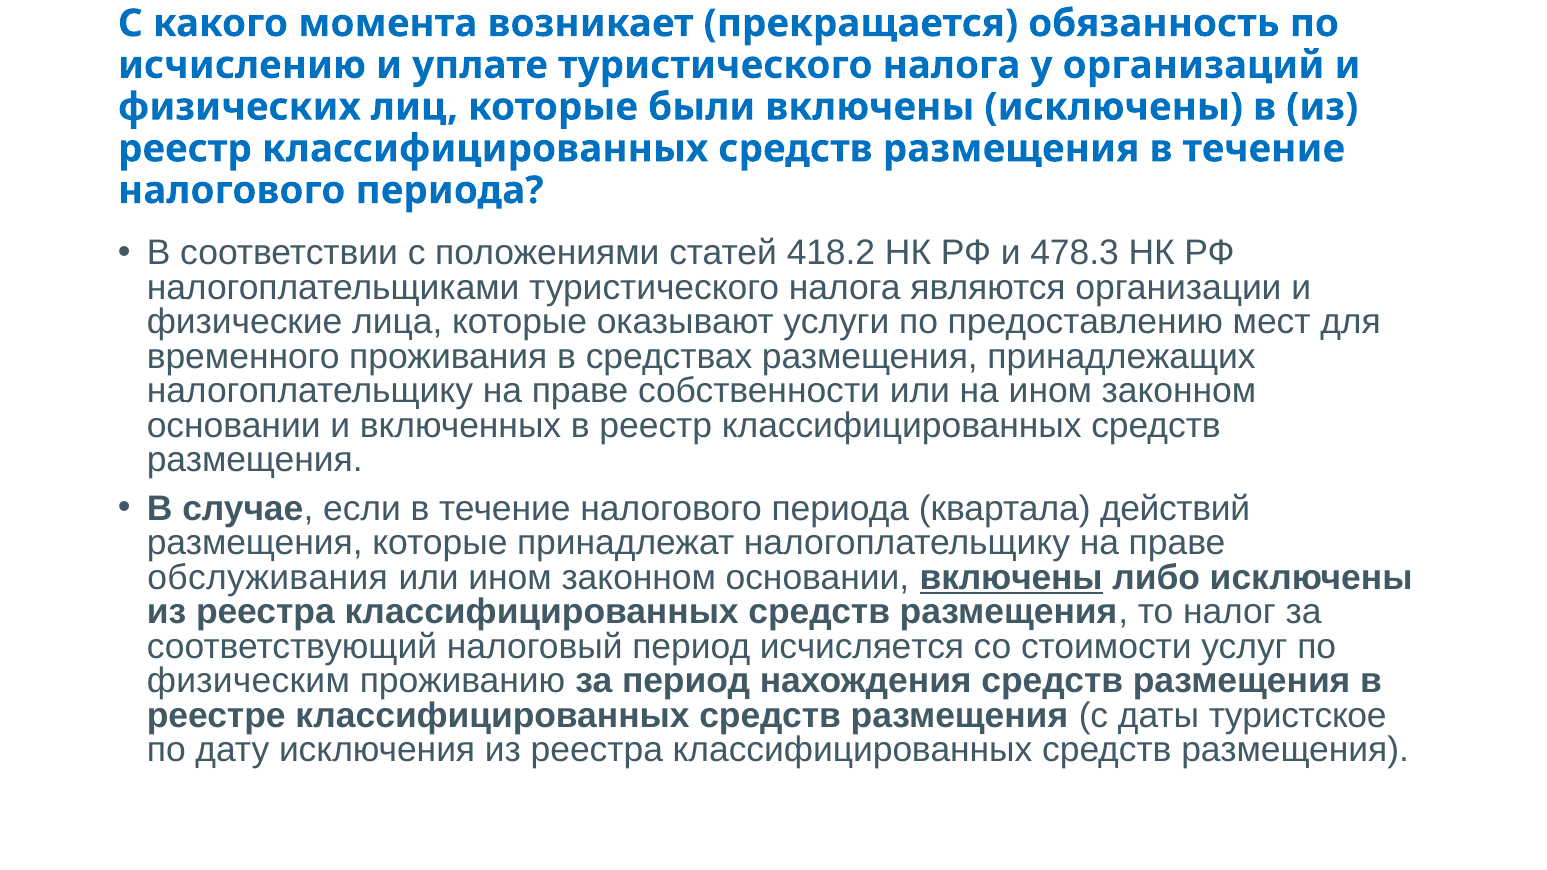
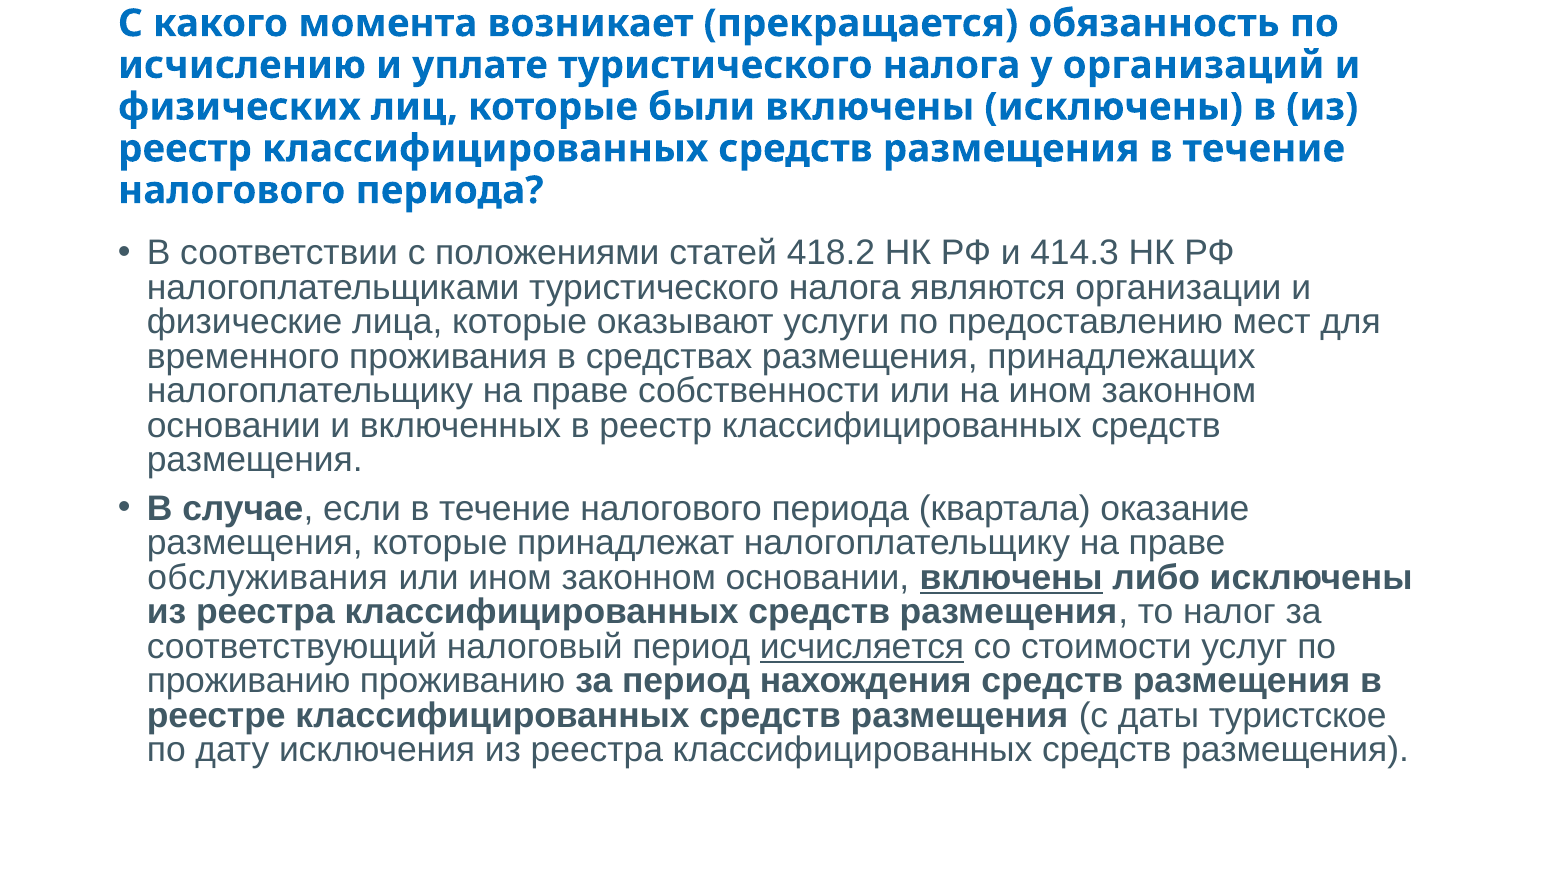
478.3: 478.3 -> 414.3
действий: действий -> оказание
исчисляется underline: none -> present
физическим at (248, 681): физическим -> проживанию
